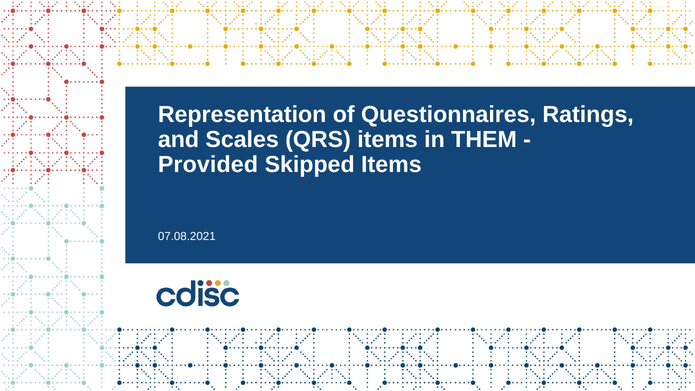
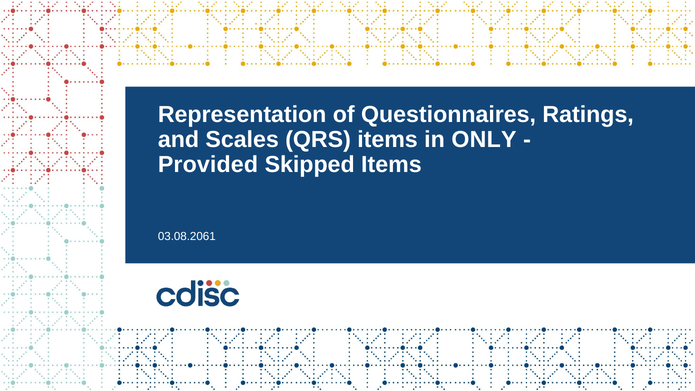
THEM: THEM -> ONLY
07.08.2021: 07.08.2021 -> 03.08.2061
